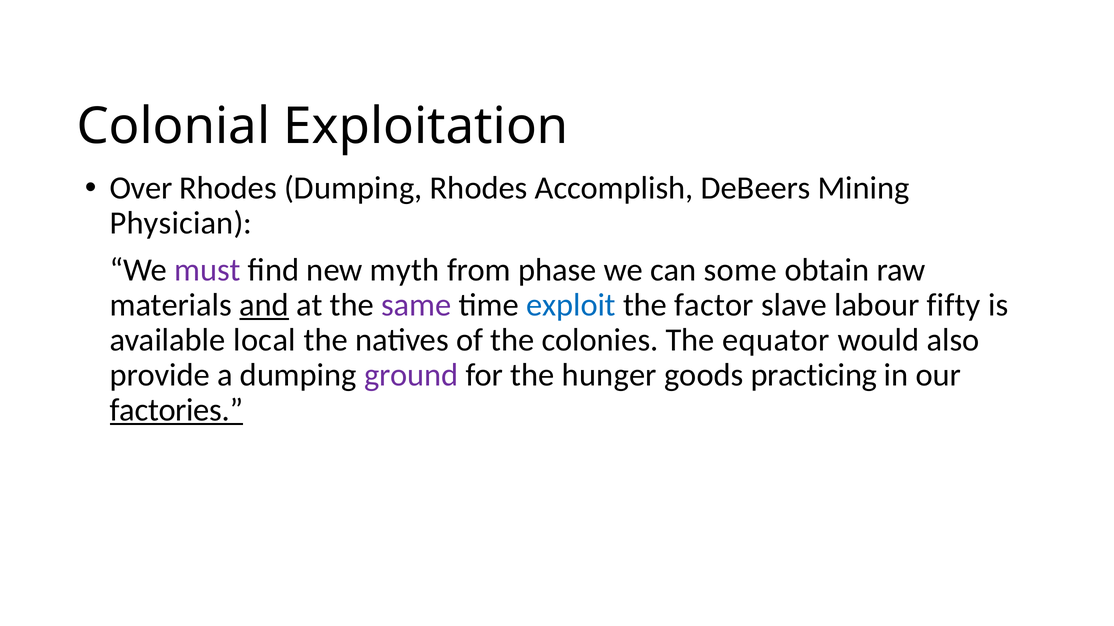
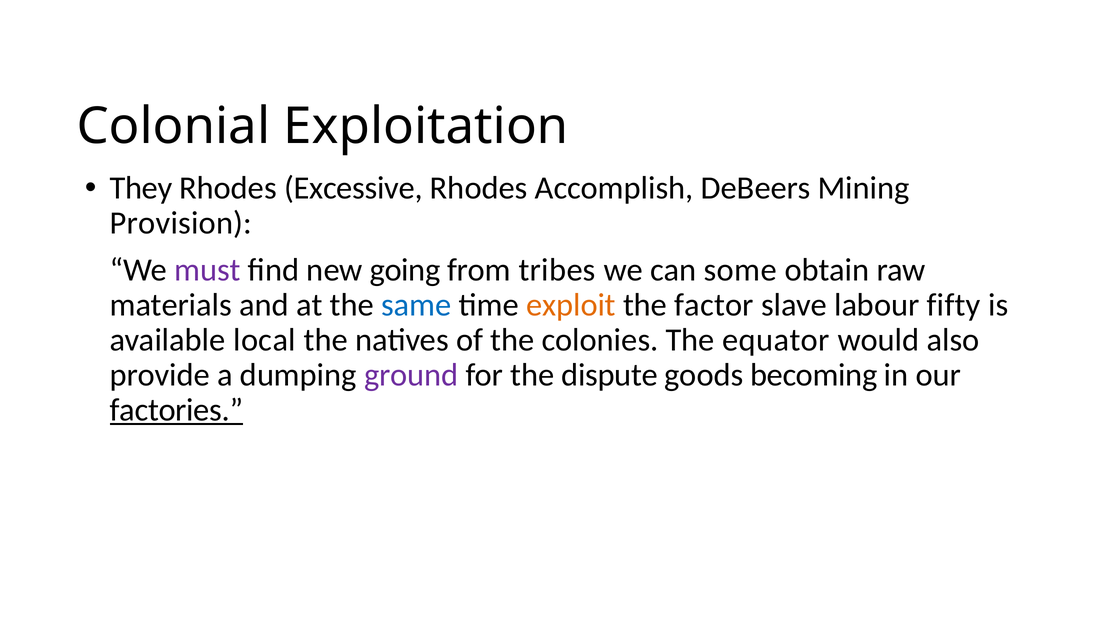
Over: Over -> They
Rhodes Dumping: Dumping -> Excessive
Physician: Physician -> Provision
myth: myth -> going
phase: phase -> tribes
and underline: present -> none
same colour: purple -> blue
exploit colour: blue -> orange
hunger: hunger -> dispute
practicing: practicing -> becoming
